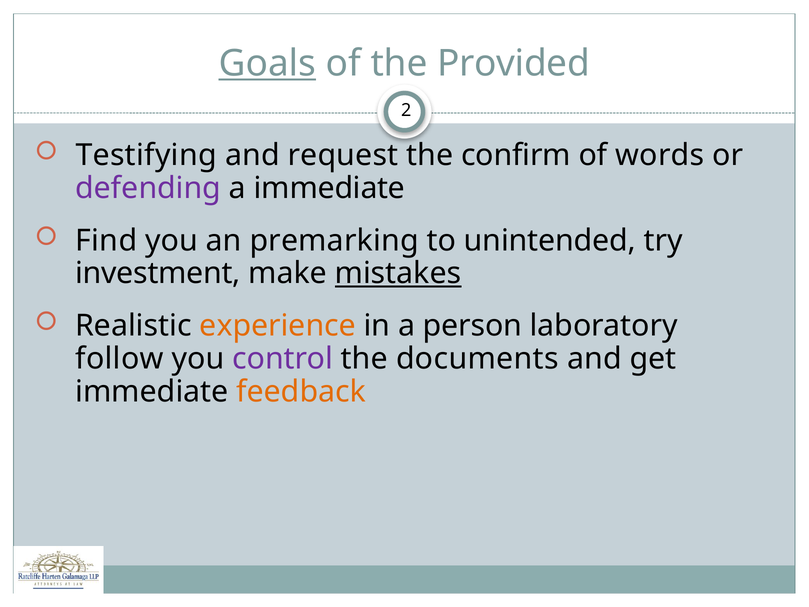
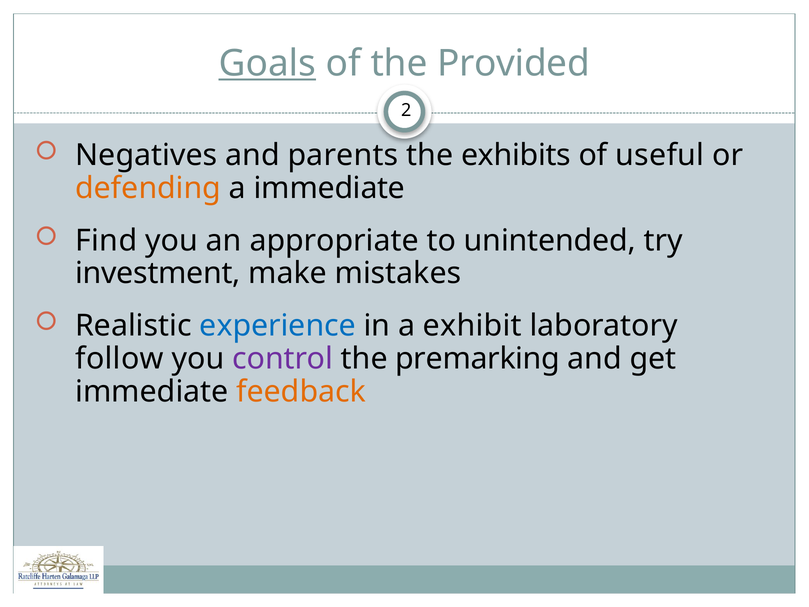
Testifying: Testifying -> Negatives
request: request -> parents
confirm: confirm -> exhibits
words: words -> useful
defending colour: purple -> orange
premarking: premarking -> appropriate
mistakes underline: present -> none
experience colour: orange -> blue
person: person -> exhibit
documents: documents -> premarking
